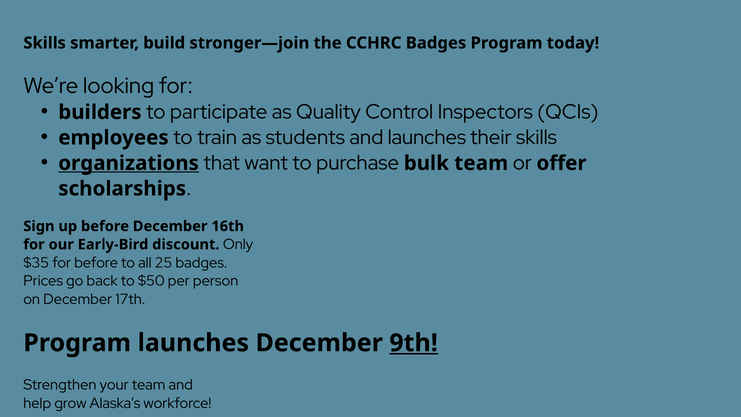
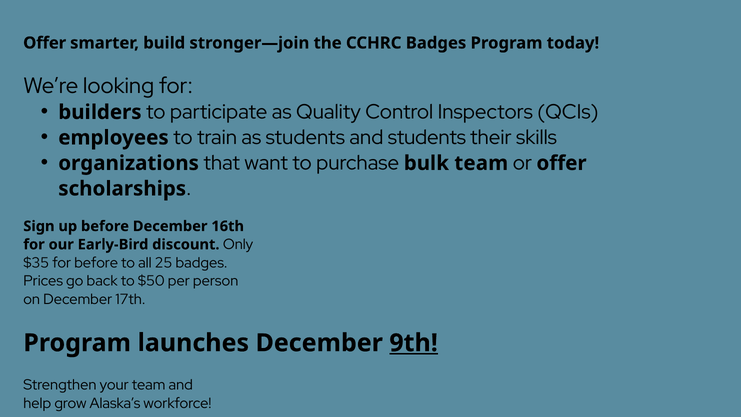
Skills at (45, 43): Skills -> Offer
and launches: launches -> students
organizations underline: present -> none
